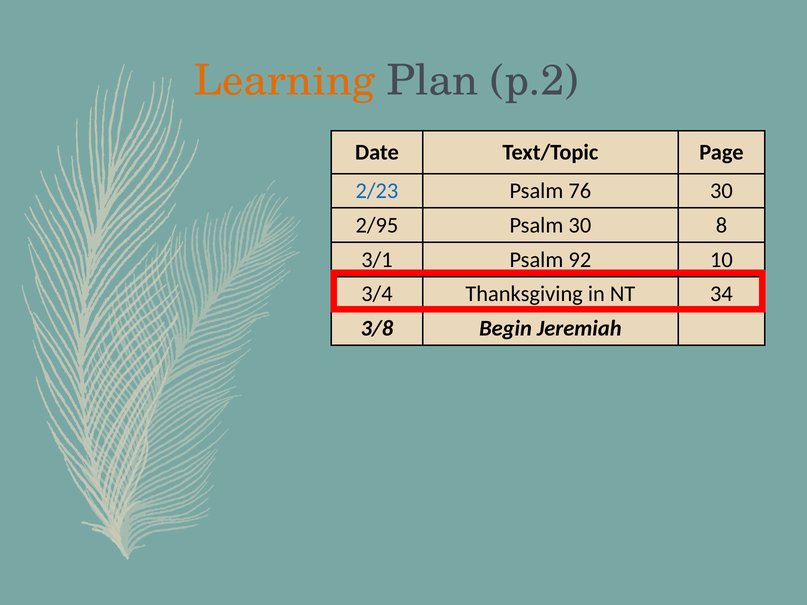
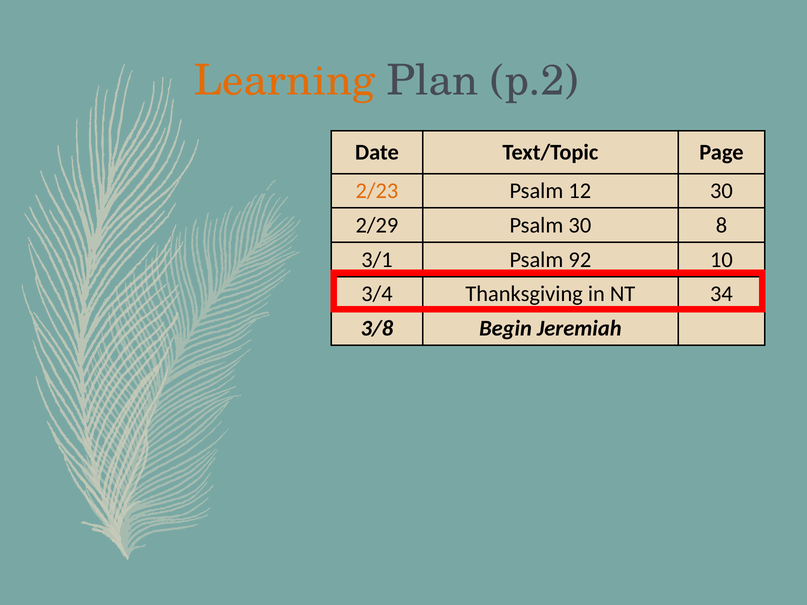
2/23 colour: blue -> orange
76: 76 -> 12
2/95: 2/95 -> 2/29
